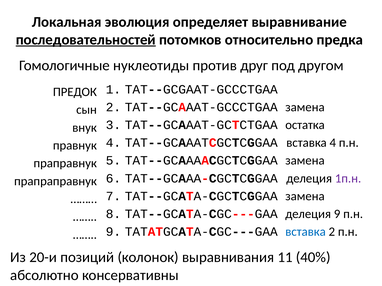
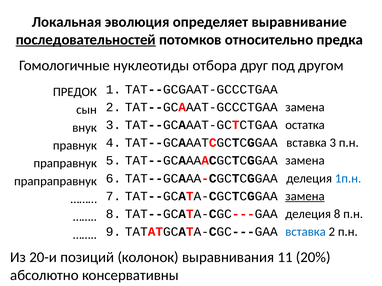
против: против -> отбора
вставка 4: 4 -> 3
1п.н colour: purple -> blue
замена at (305, 196) underline: none -> present
делеция 9: 9 -> 8
40%: 40% -> 20%
